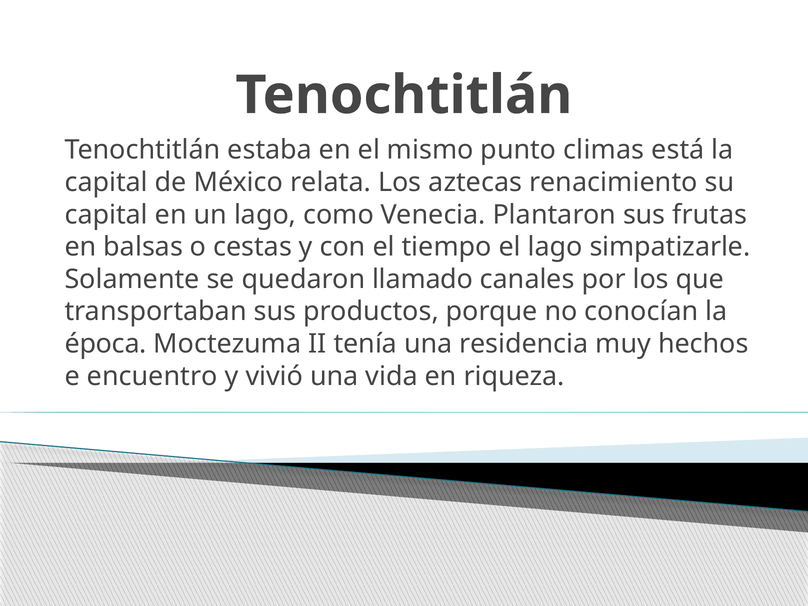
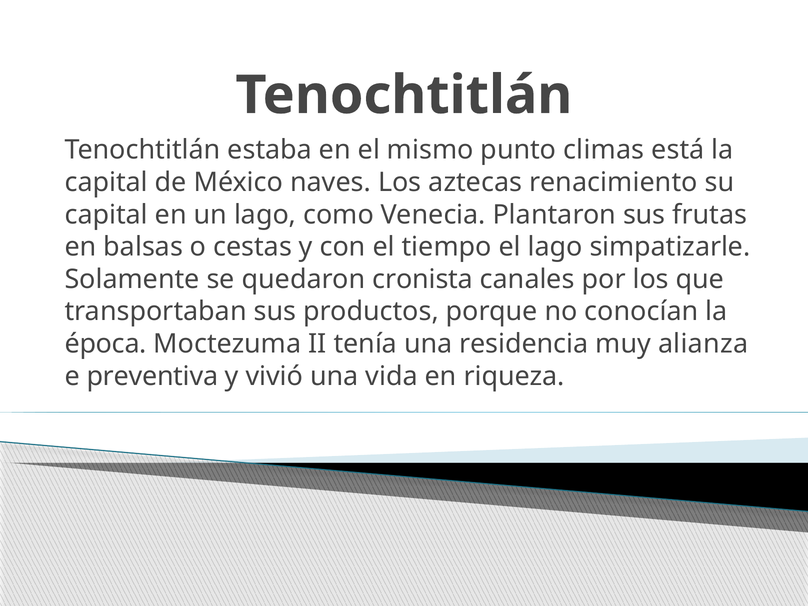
relata: relata -> naves
llamado: llamado -> cronista
hechos: hechos -> alianza
encuentro: encuentro -> preventiva
